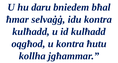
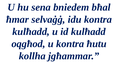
daru: daru -> sena
